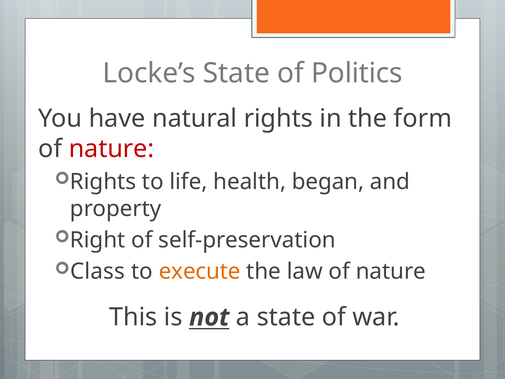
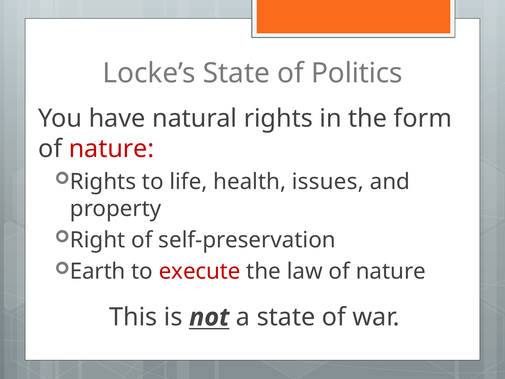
began: began -> issues
Class: Class -> Earth
execute colour: orange -> red
